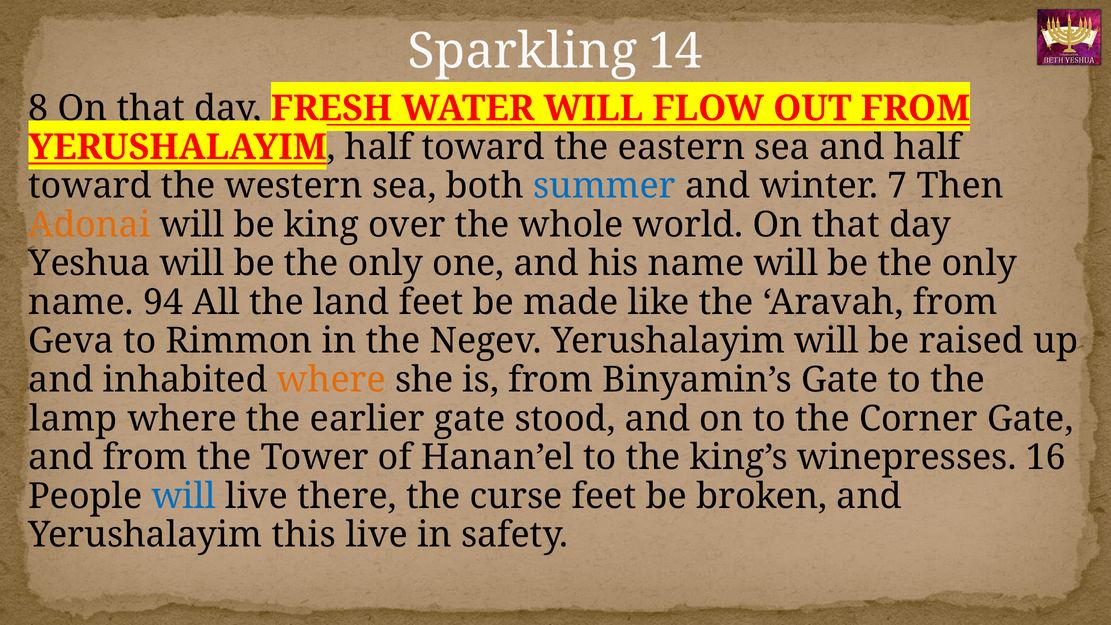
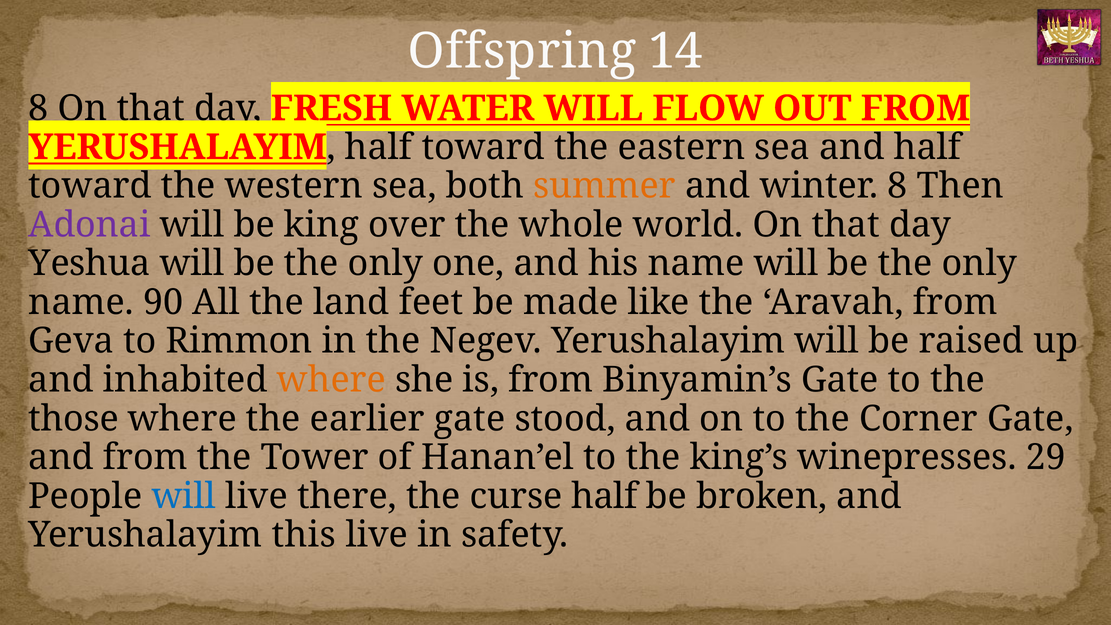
Sparkling: Sparkling -> Offspring
summer colour: blue -> orange
winter 7: 7 -> 8
Adonai colour: orange -> purple
94: 94 -> 90
lamp: lamp -> those
16: 16 -> 29
curse feet: feet -> half
